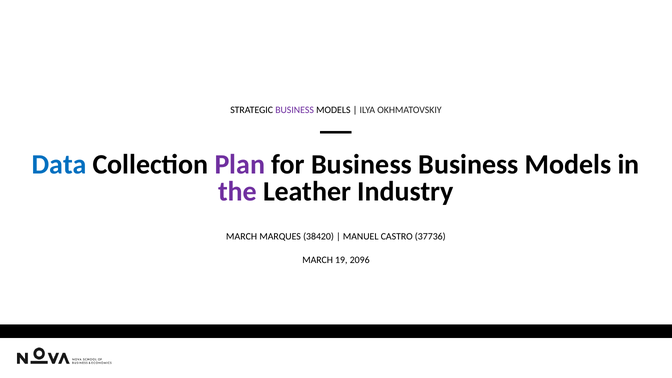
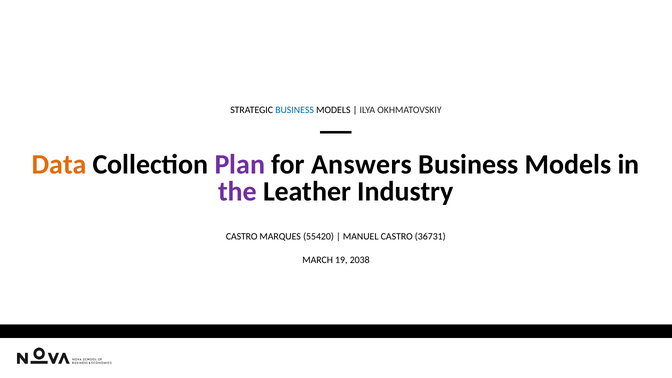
BUSINESS at (295, 110) colour: purple -> blue
Data colour: blue -> orange
for Business: Business -> Answers
MARCH at (242, 237): MARCH -> CASTRO
38420: 38420 -> 55420
37736: 37736 -> 36731
2096: 2096 -> 2038
